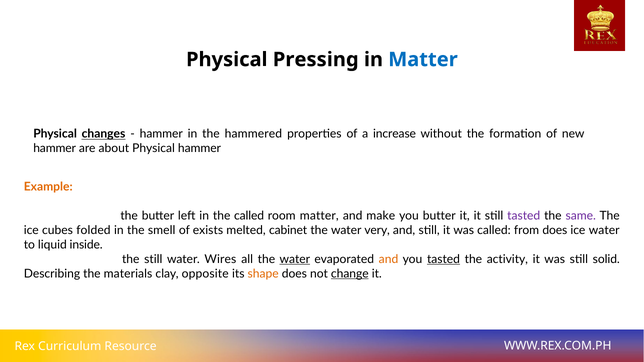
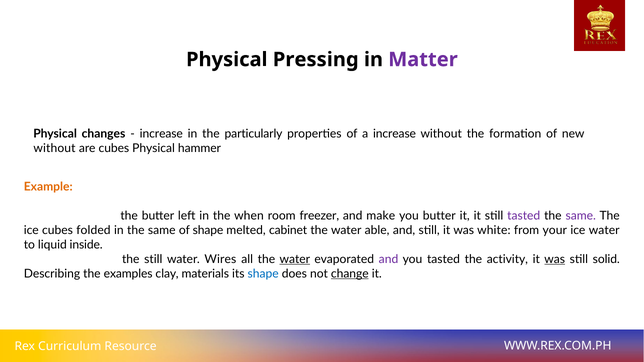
Matter at (423, 60) colour: blue -> purple
changes underline: present -> none
hammer at (161, 134): hammer -> increase
hammered: hammered -> particularly
hammer at (55, 149): hammer -> without
are about: about -> cubes
the called: called -> when
room matter: matter -> freezer
in the smell: smell -> same
of exists: exists -> shape
very: very -> able
was called: called -> white
from does: does -> your
and at (389, 259) colour: orange -> purple
tasted at (443, 259) underline: present -> none
was at (555, 259) underline: none -> present
materials: materials -> examples
opposite: opposite -> materials
shape at (263, 274) colour: orange -> blue
